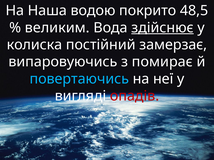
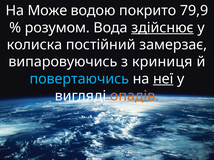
Наша: Наша -> Може
48,5: 48,5 -> 79,9
великим: великим -> розумом
помирає: помирає -> криниця
неї underline: none -> present
опадів colour: red -> orange
